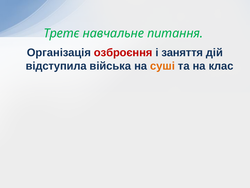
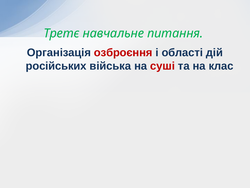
заняття: заняття -> області
відступила: відступила -> російських
суші colour: orange -> red
